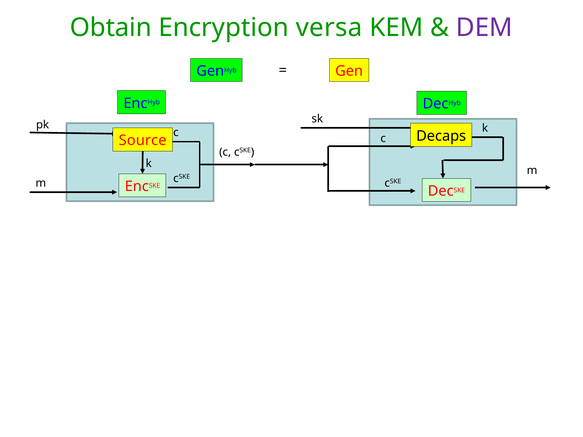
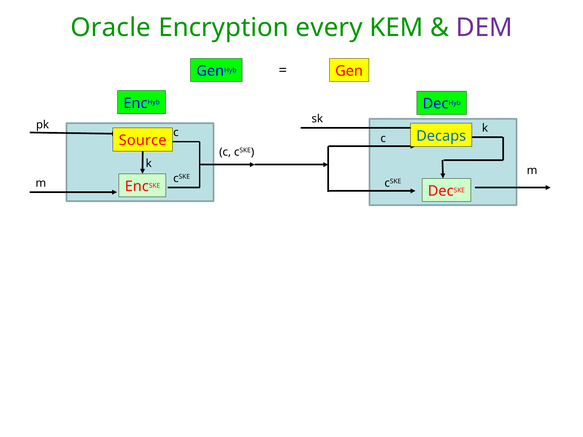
Obtain: Obtain -> Oracle
versa: versa -> every
Decaps colour: black -> blue
